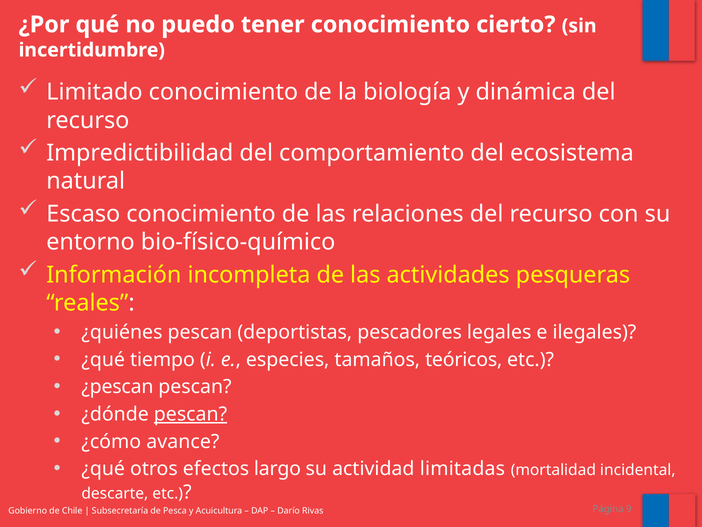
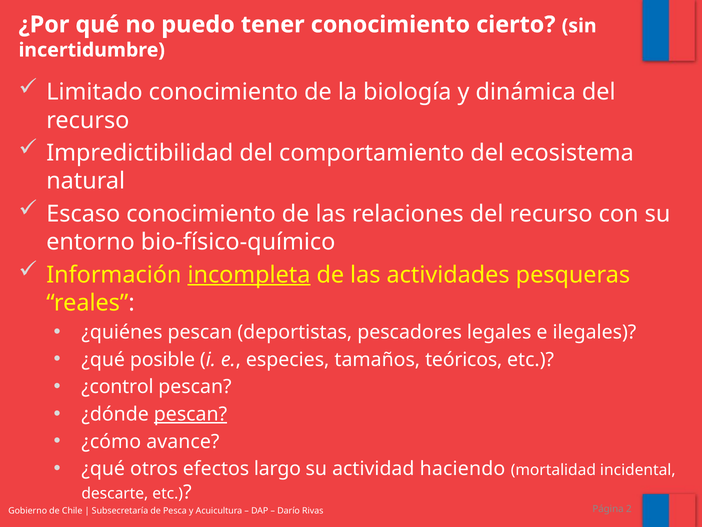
incompleta underline: none -> present
tiempo: tiempo -> posible
¿pescan: ¿pescan -> ¿control
limitadas: limitadas -> haciendo
9: 9 -> 2
